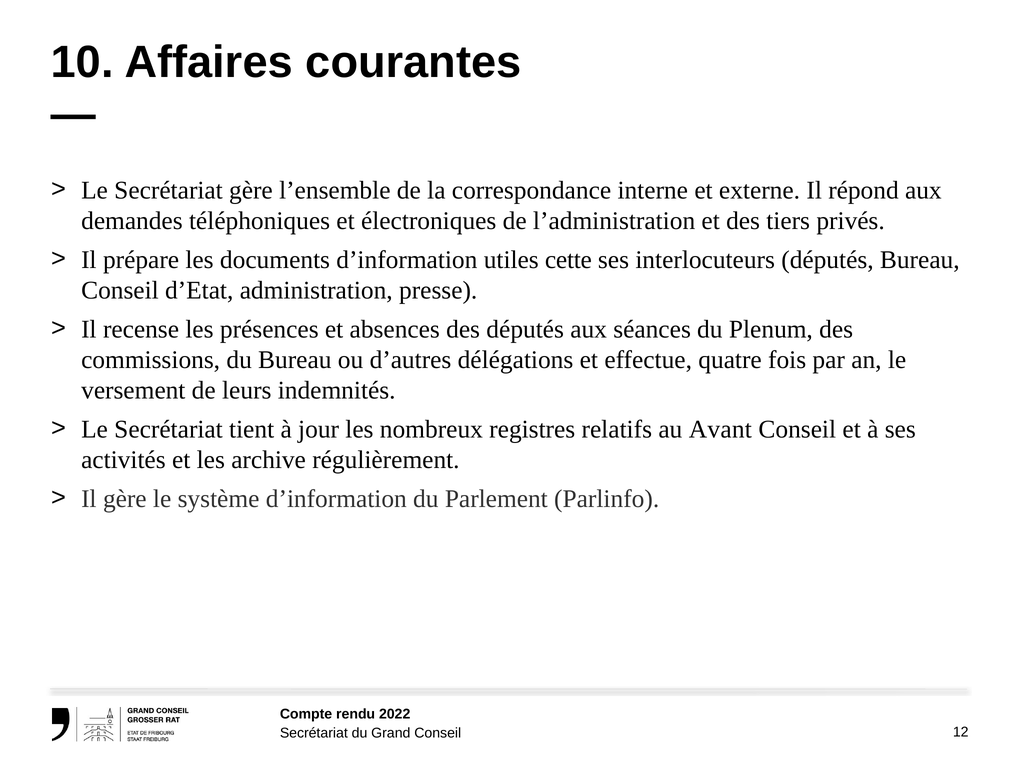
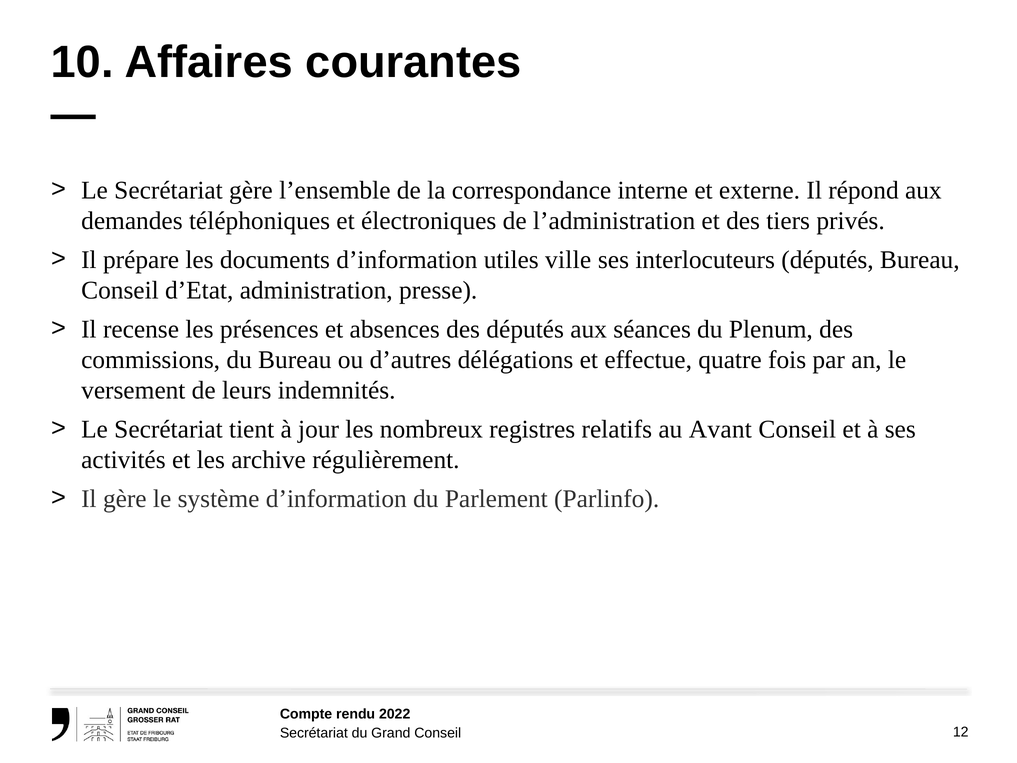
cette: cette -> ville
